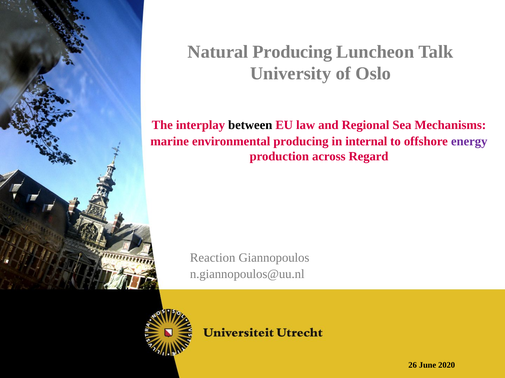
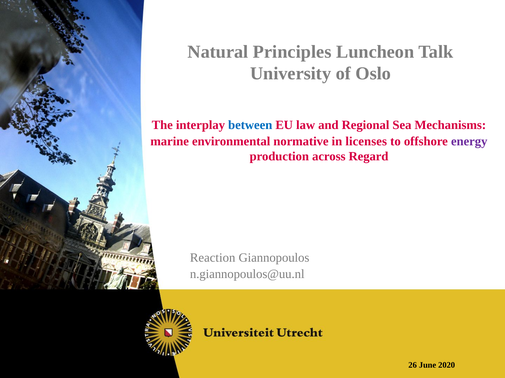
Natural Producing: Producing -> Principles
between colour: black -> blue
environmental producing: producing -> normative
internal: internal -> licenses
